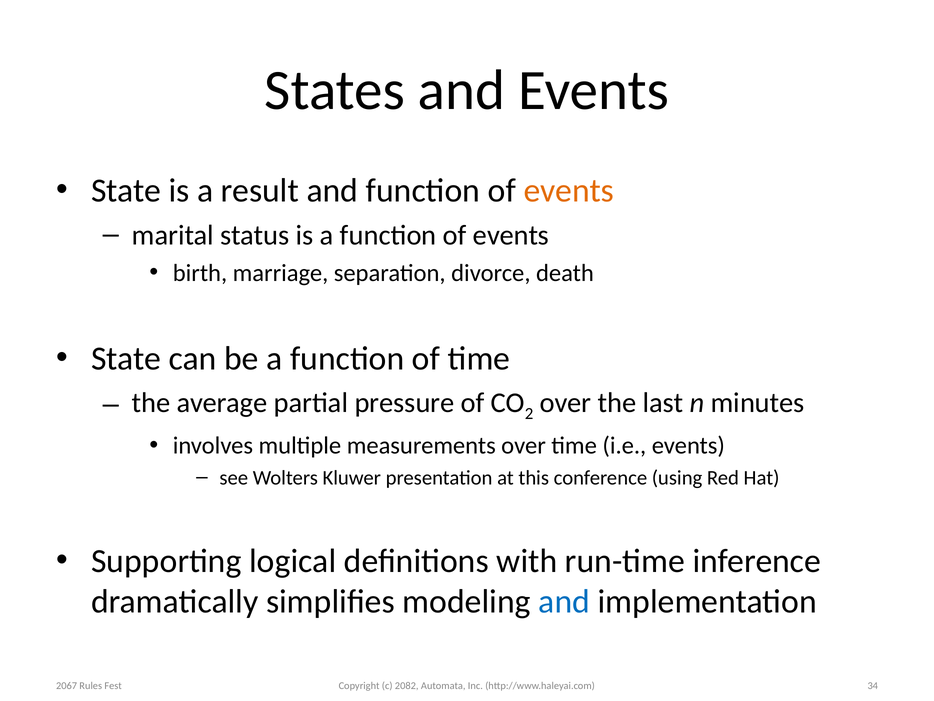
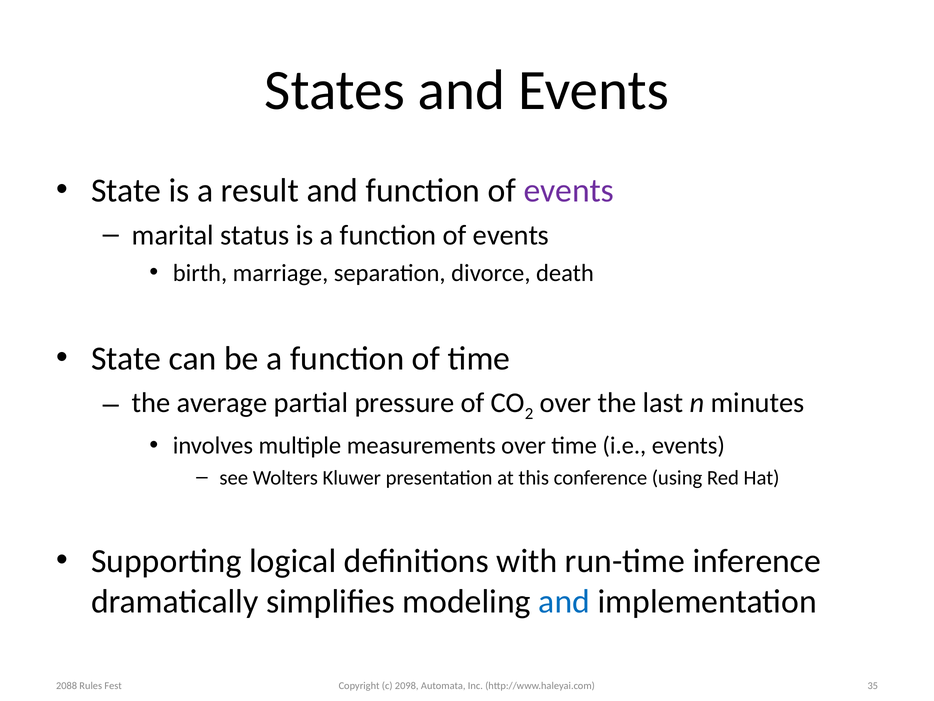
events at (569, 191) colour: orange -> purple
2067: 2067 -> 2088
2082: 2082 -> 2098
34: 34 -> 35
